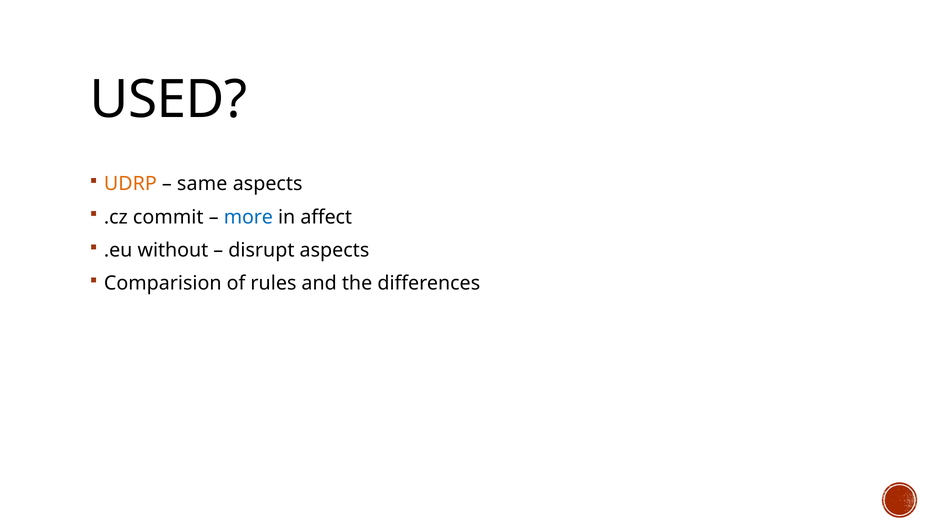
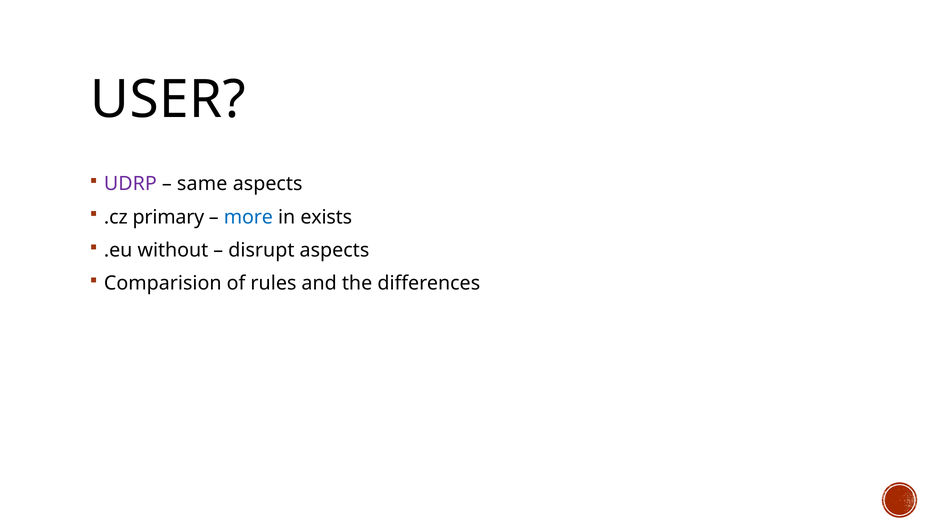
USED: USED -> USER
UDRP colour: orange -> purple
commit: commit -> primary
affect: affect -> exists
